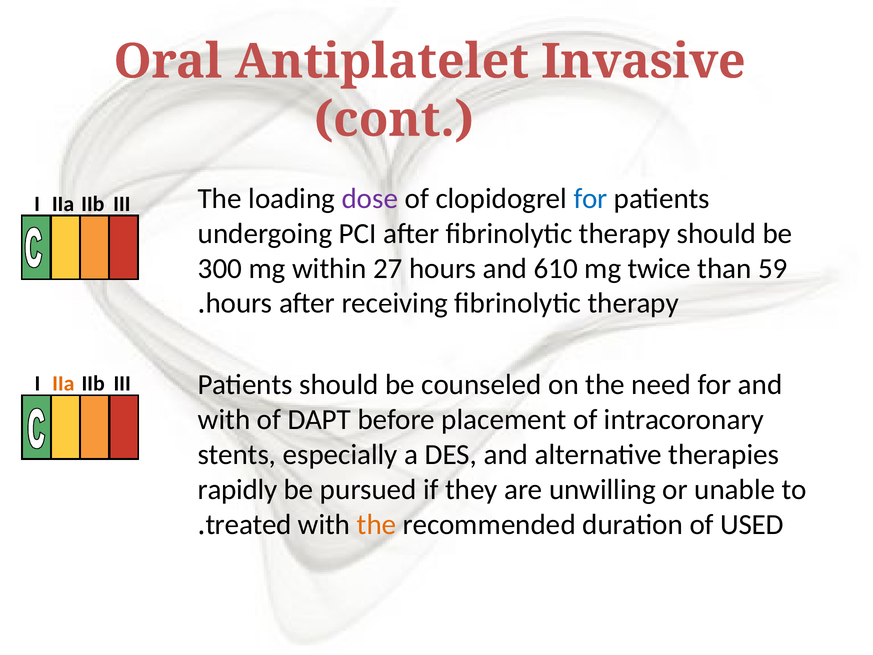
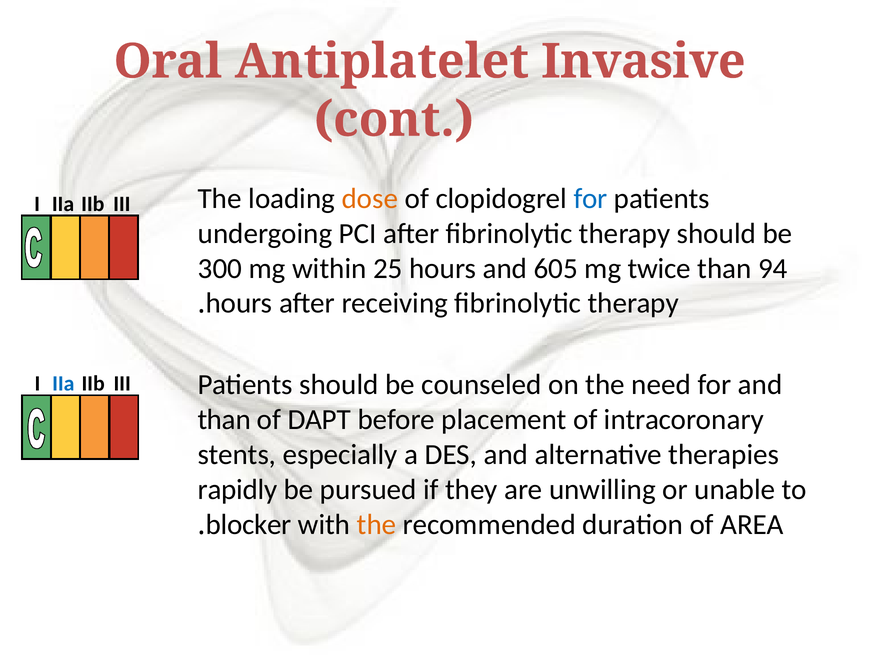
dose colour: purple -> orange
27: 27 -> 25
610: 610 -> 605
59: 59 -> 94
IIa at (63, 384) colour: orange -> blue
with at (224, 420): with -> than
treated: treated -> blocker
USED: USED -> AREA
